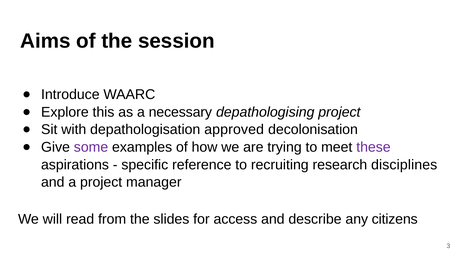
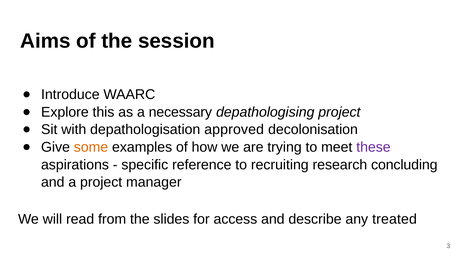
some colour: purple -> orange
disciplines: disciplines -> concluding
citizens: citizens -> treated
